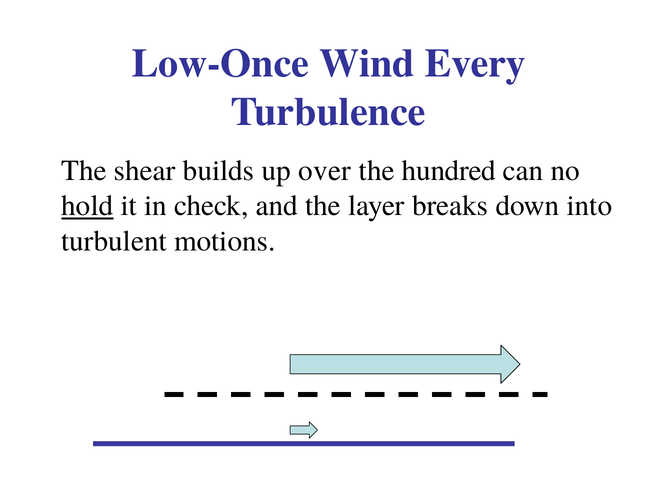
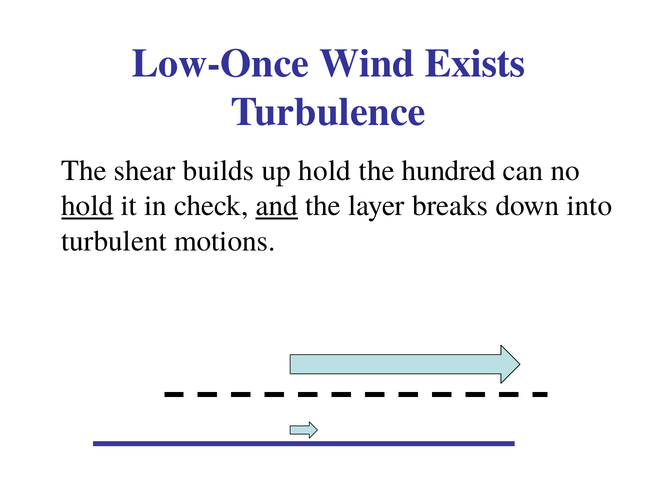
Every: Every -> Exists
up over: over -> hold
and underline: none -> present
